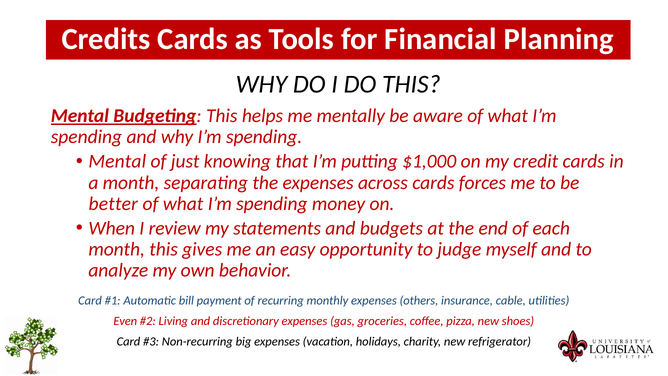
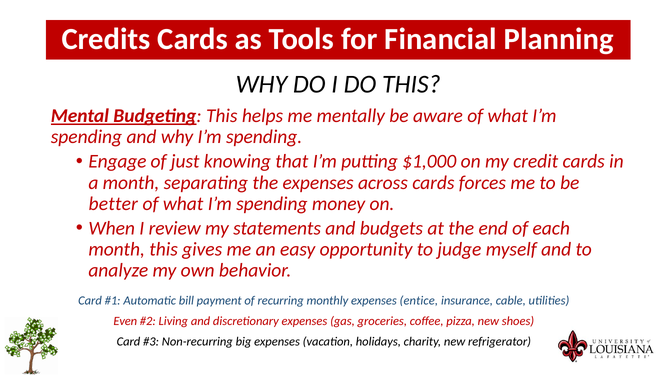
Mental at (117, 161): Mental -> Engage
others: others -> entice
